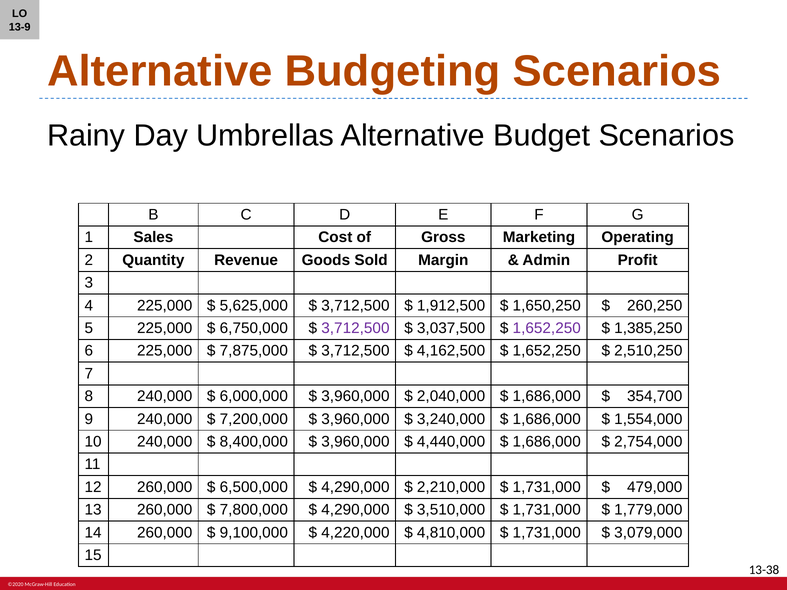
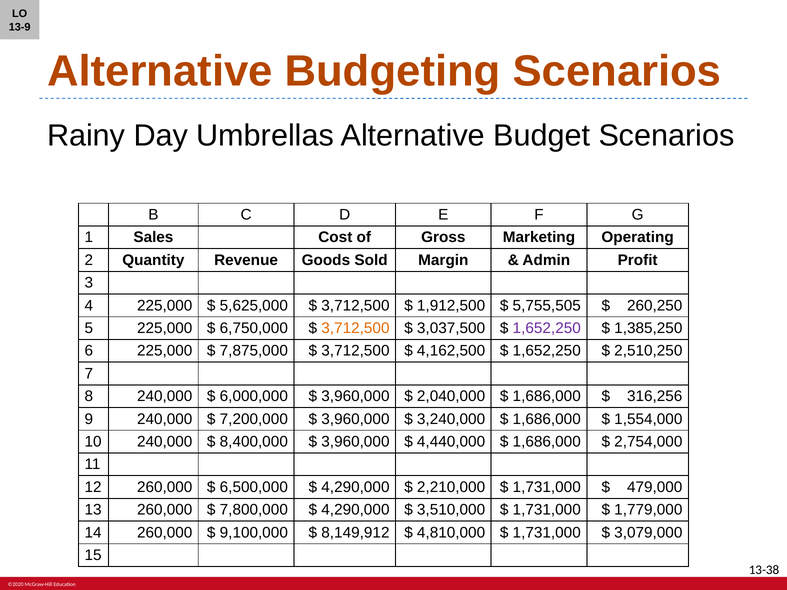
1,650,250: 1,650,250 -> 5,755,505
3,712,500 at (355, 328) colour: purple -> orange
354,700: 354,700 -> 316,256
4,220,000: 4,220,000 -> 8,149,912
